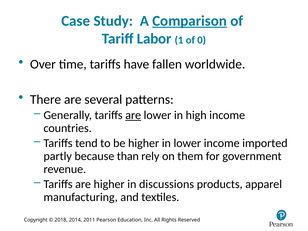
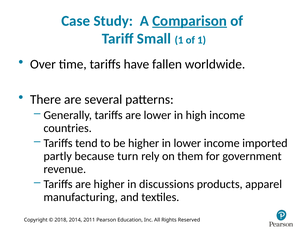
Labor: Labor -> Small
of 0: 0 -> 1
are at (133, 115) underline: present -> none
than: than -> turn
